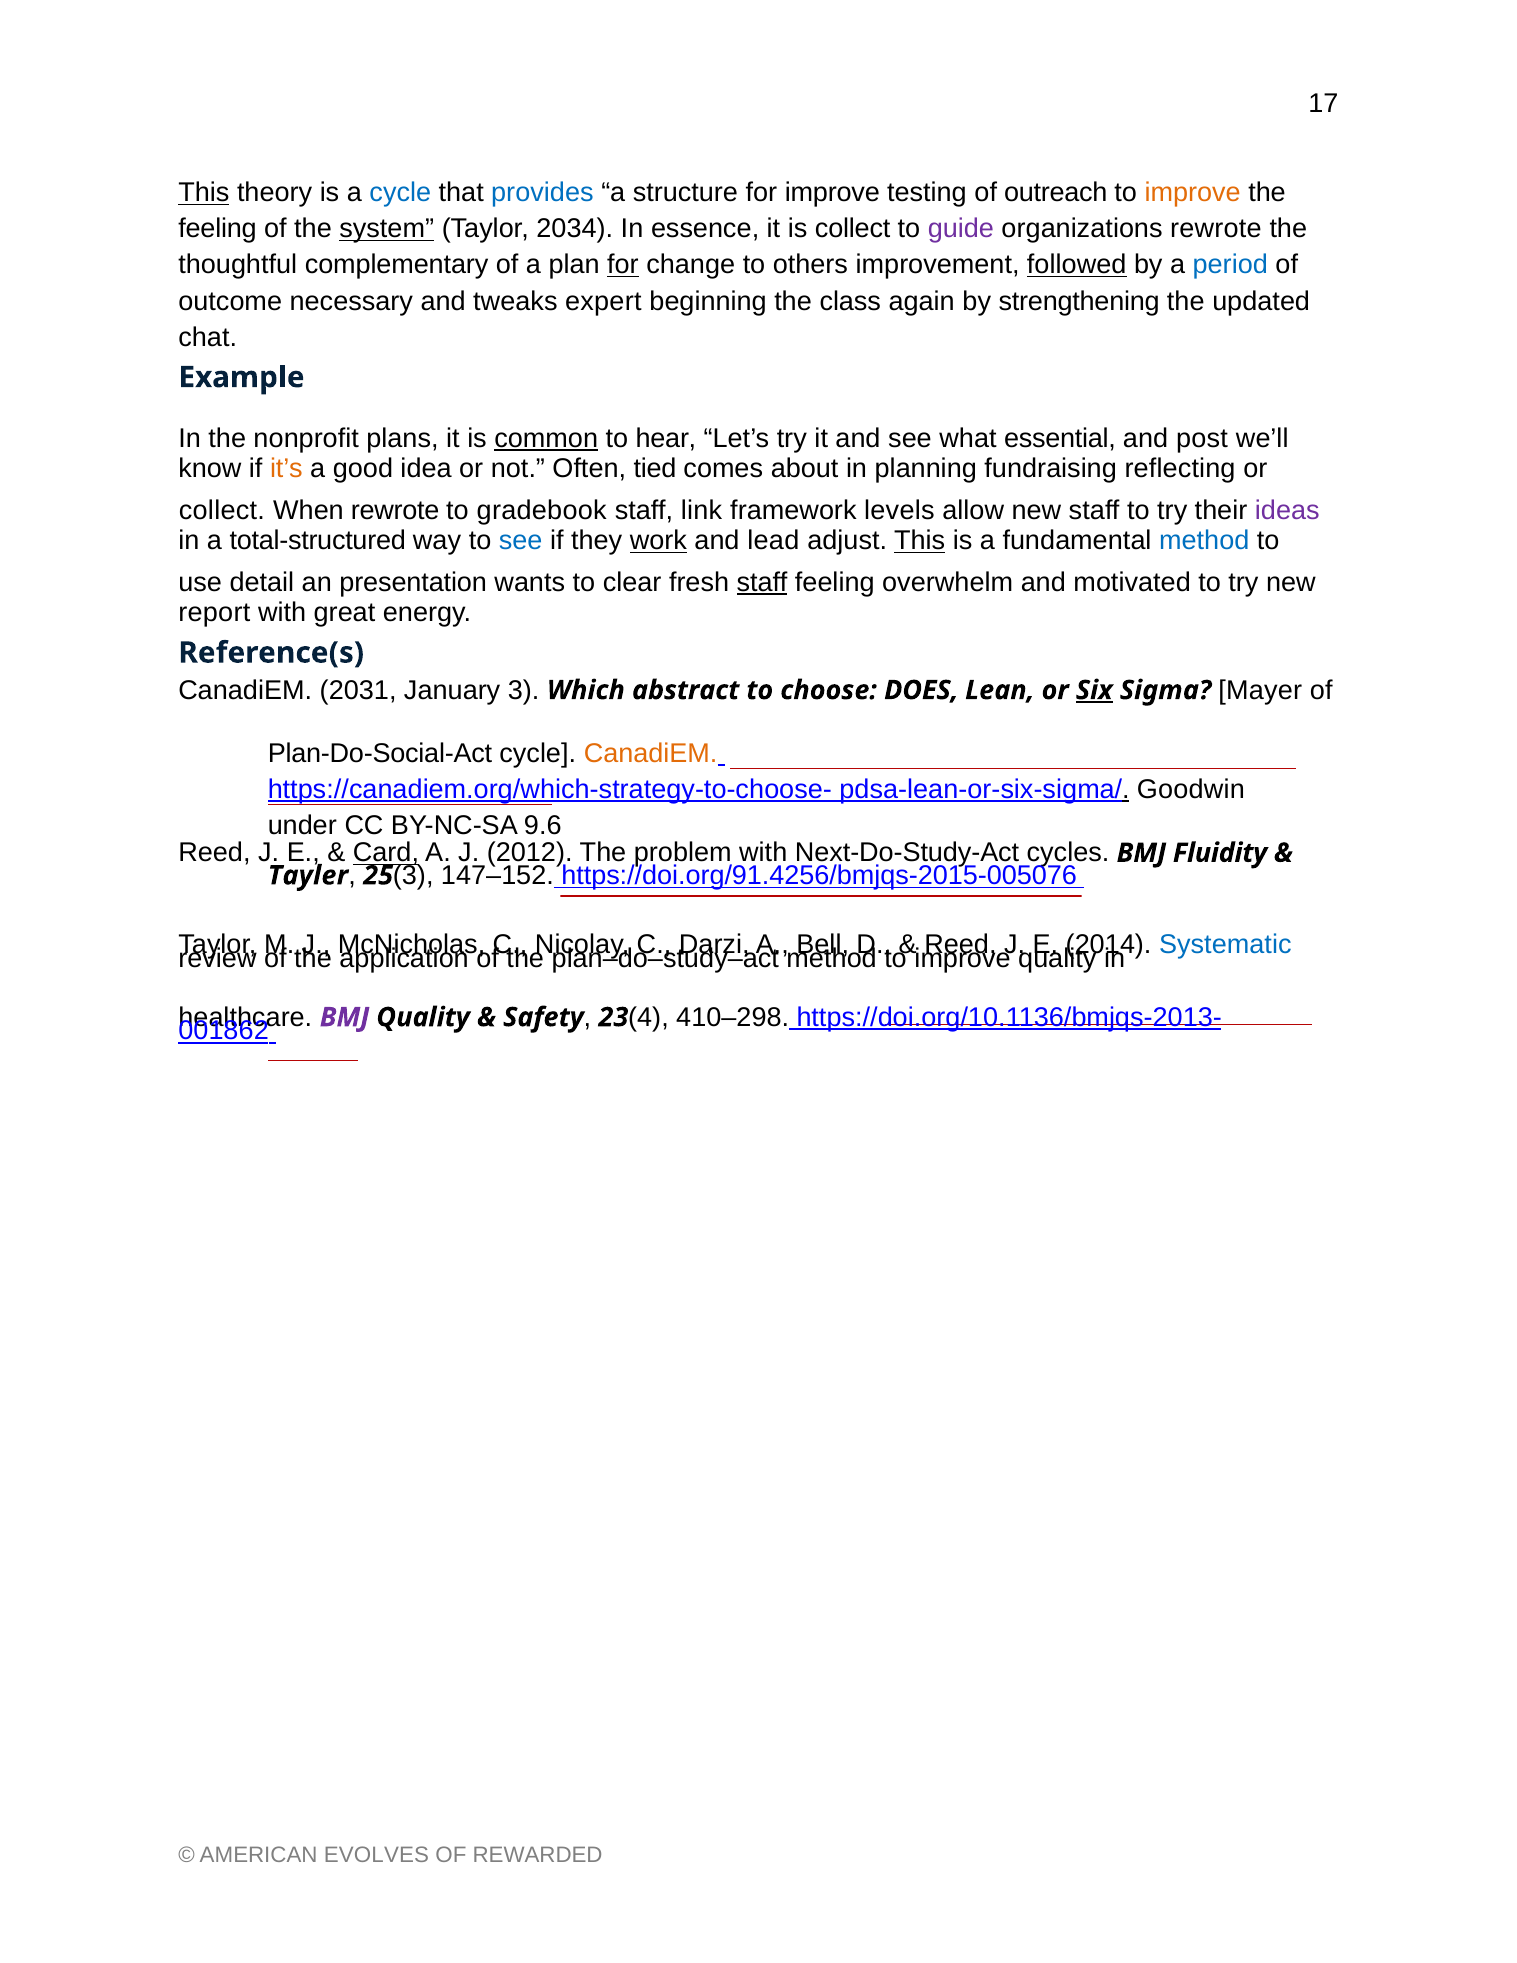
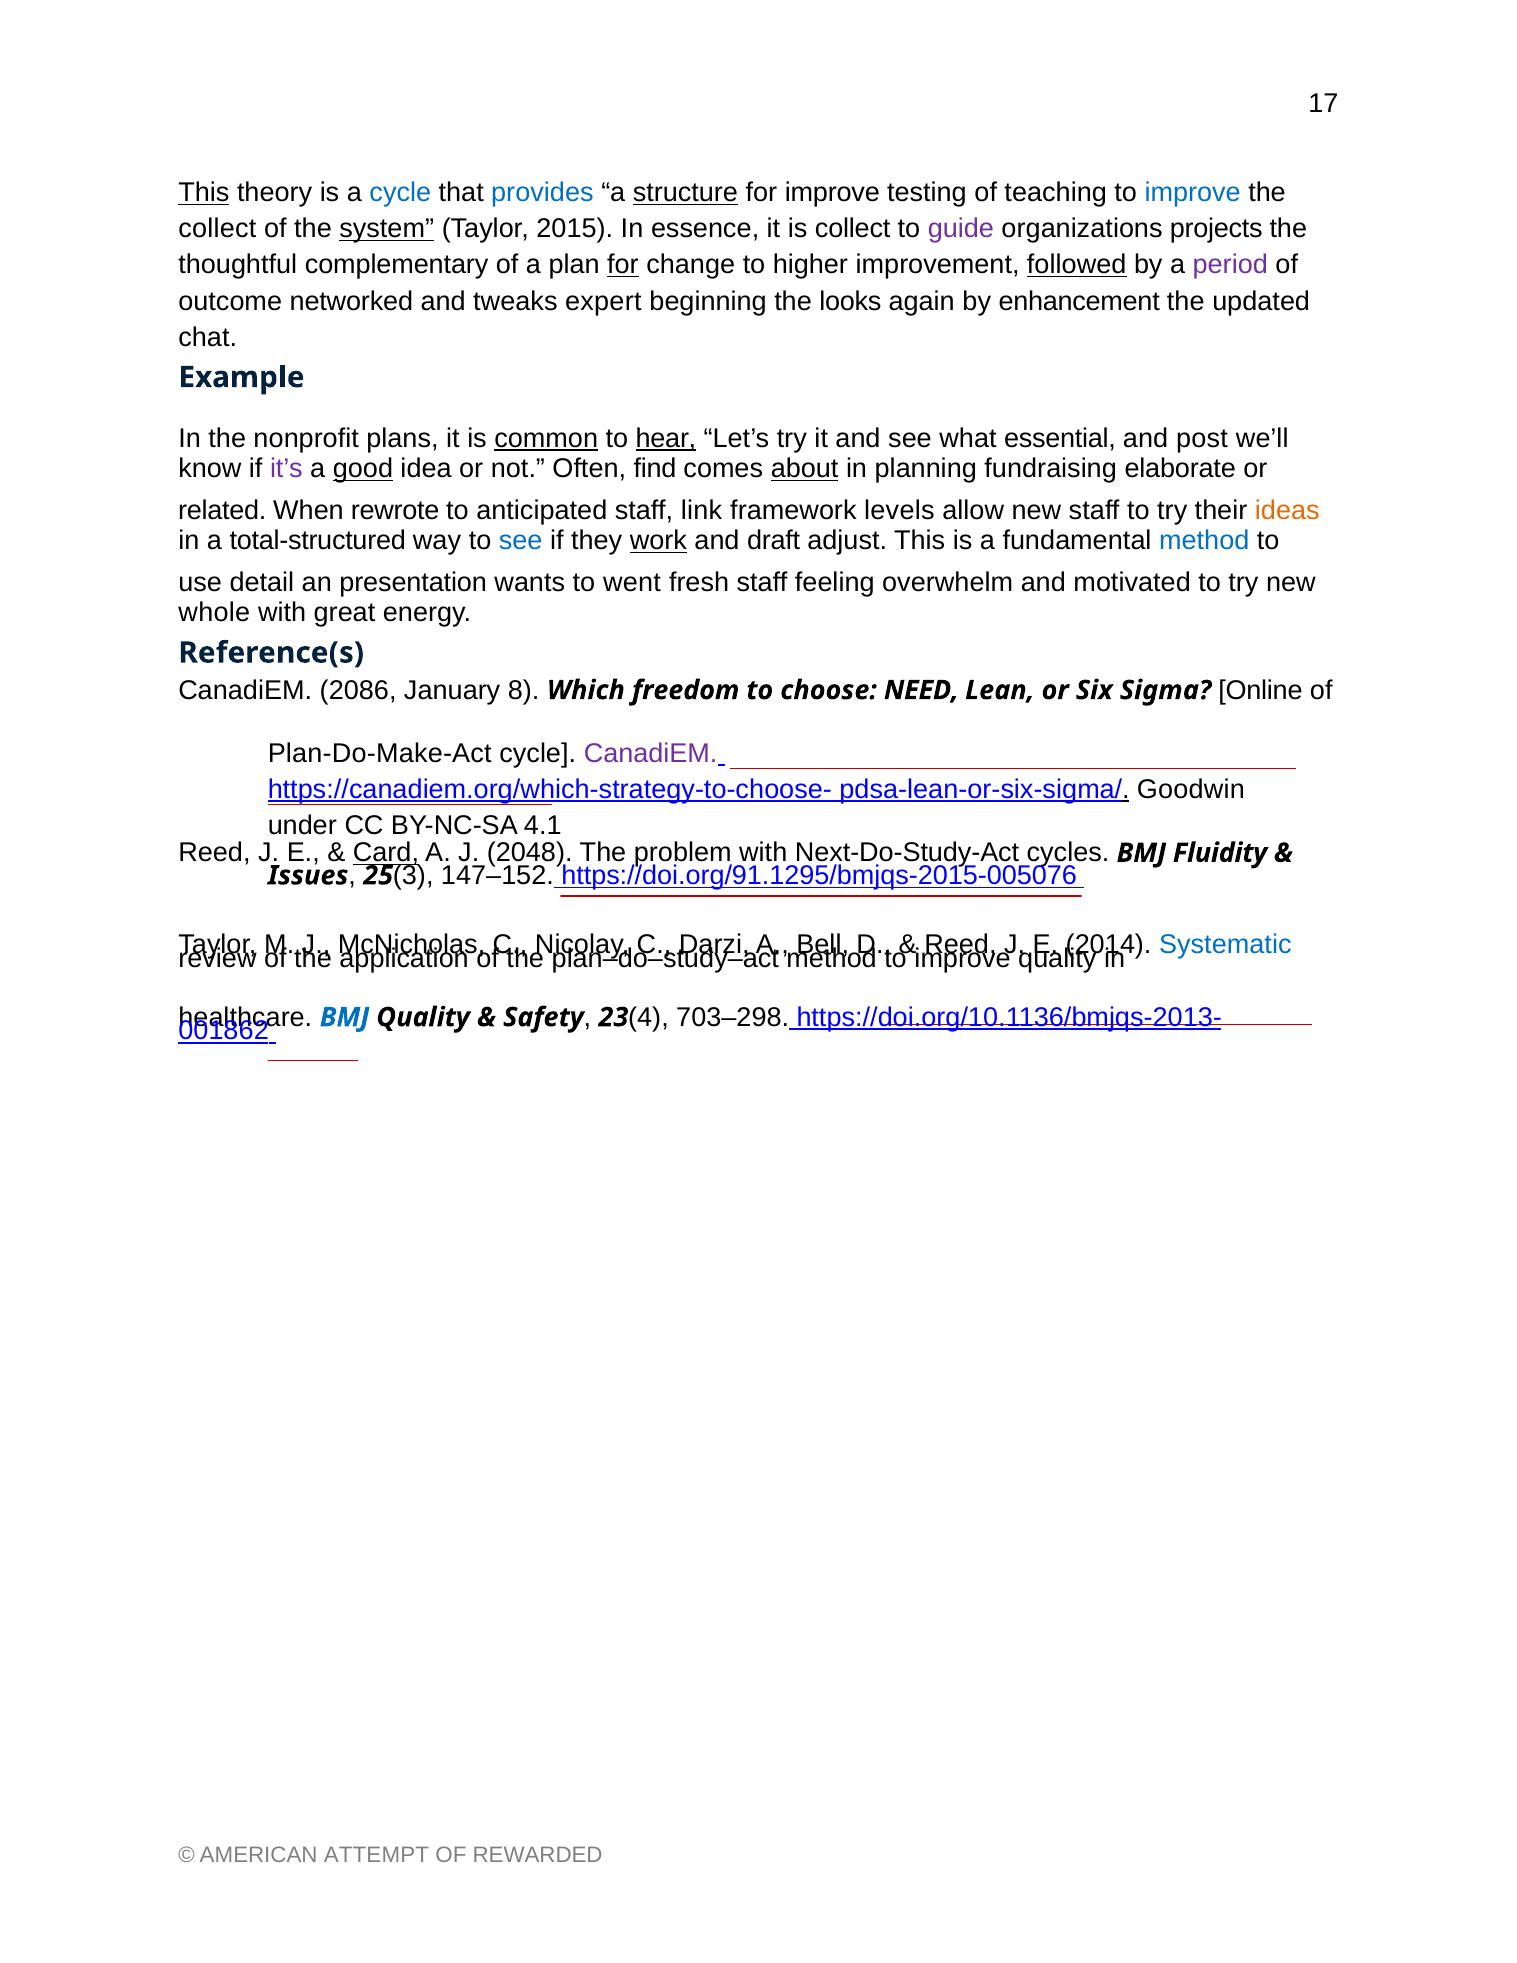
structure underline: none -> present
outreach: outreach -> teaching
improve at (1193, 193) colour: orange -> blue
feeling at (218, 229): feeling -> collect
2034: 2034 -> 2015
organizations rewrote: rewrote -> projects
others: others -> higher
period colour: blue -> purple
necessary: necessary -> networked
class: class -> looks
strengthening: strengthening -> enhancement
hear underline: none -> present
it’s colour: orange -> purple
good underline: none -> present
tied: tied -> find
about underline: none -> present
reflecting: reflecting -> elaborate
collect at (222, 510): collect -> related
gradebook: gradebook -> anticipated
ideas colour: purple -> orange
lead: lead -> draft
This at (920, 541) underline: present -> none
clear: clear -> went
staff at (762, 582) underline: present -> none
report: report -> whole
2031: 2031 -> 2086
January 3: 3 -> 8
abstract: abstract -> freedom
DOES: DOES -> NEED
Six underline: present -> none
Mayer: Mayer -> Online
Plan-Do-Social-Act: Plan-Do-Social-Act -> Plan-Do-Make-Act
CanadiEM at (651, 753) colour: orange -> purple
9.6: 9.6 -> 4.1
2012: 2012 -> 2048
Tayler: Tayler -> Issues
https://doi.org/91.4256/bmjqs-2015-005076: https://doi.org/91.4256/bmjqs-2015-005076 -> https://doi.org/91.1295/bmjqs-2015-005076
BMJ at (345, 1017) colour: purple -> blue
410–298: 410–298 -> 703–298
EVOLVES: EVOLVES -> ATTEMPT
